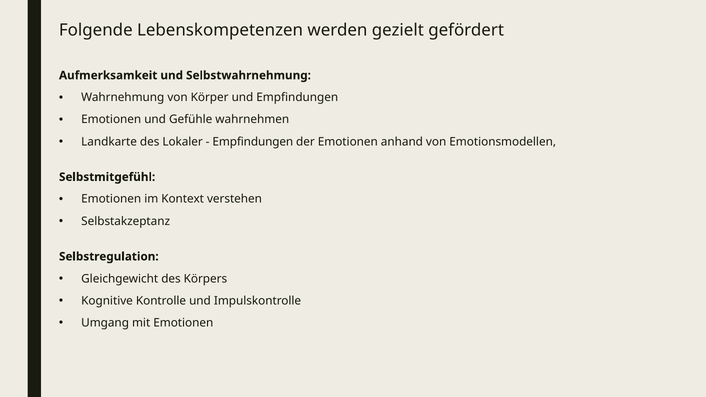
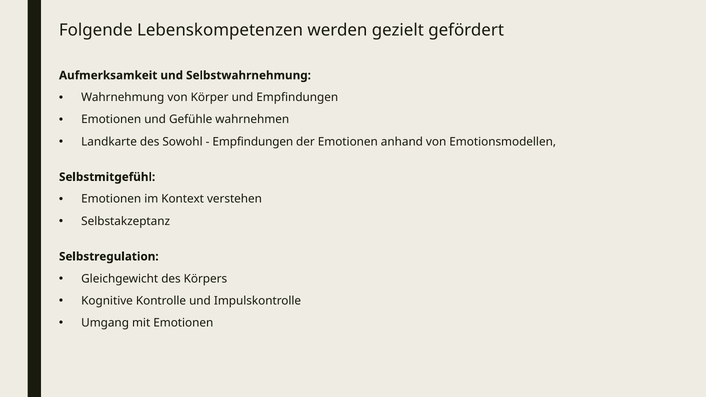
Lokaler: Lokaler -> Sowohl
